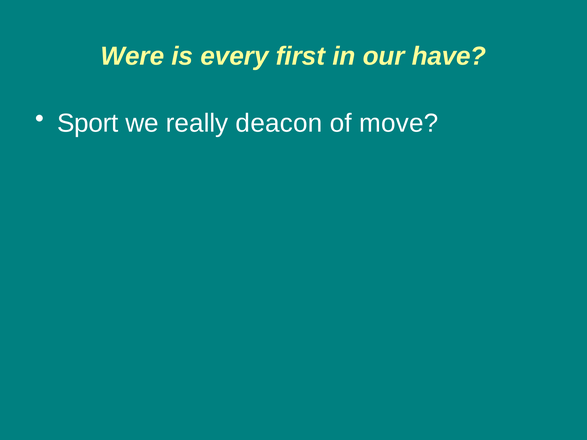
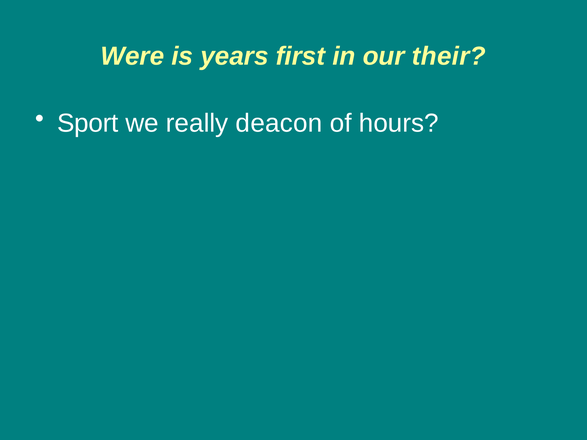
every: every -> years
have: have -> their
move: move -> hours
